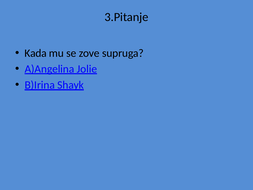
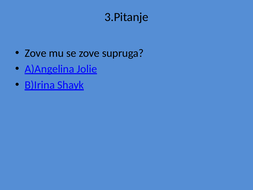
Kada at (36, 53): Kada -> Zove
